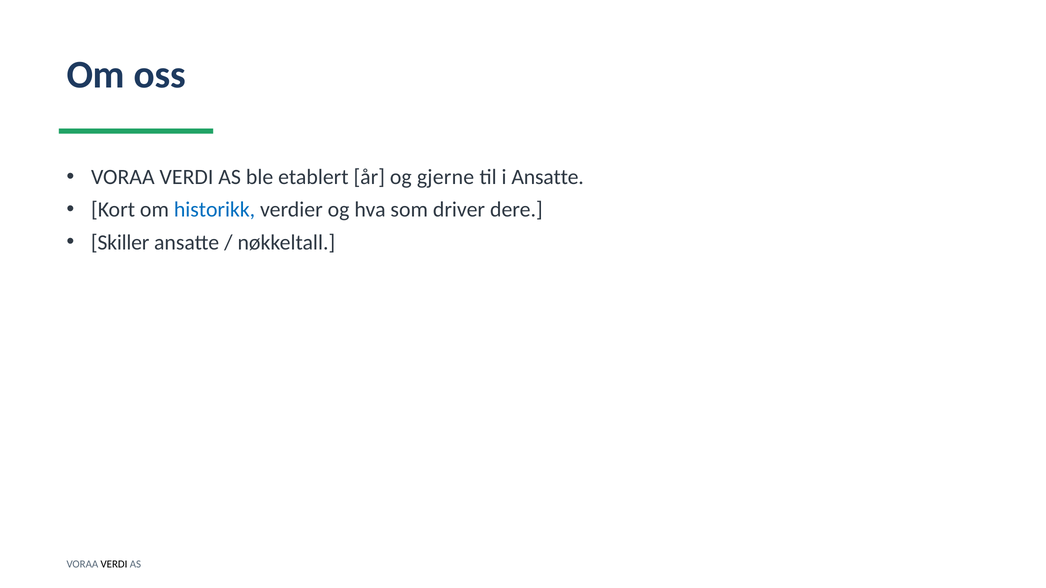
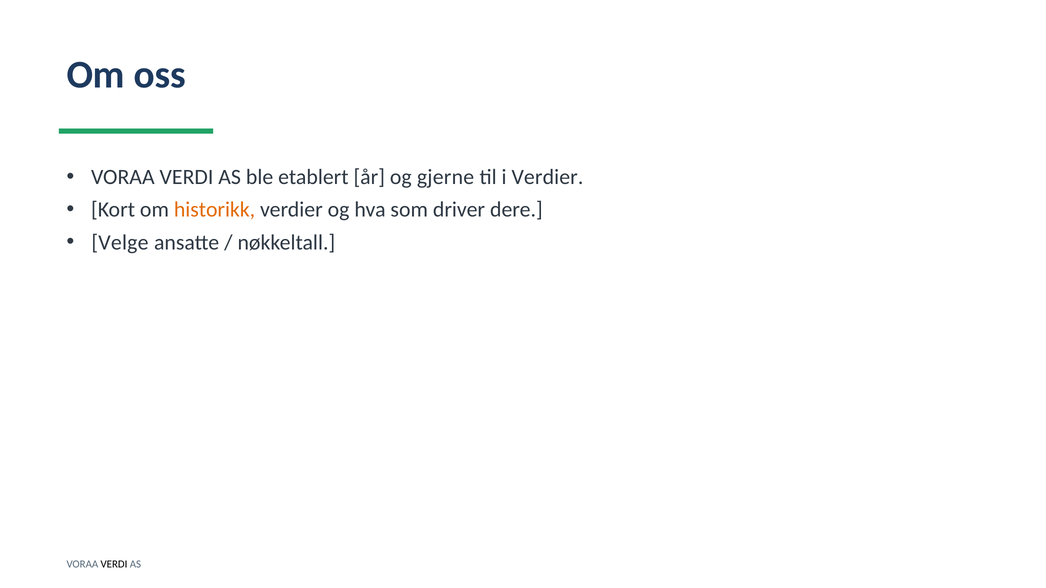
i Ansatte: Ansatte -> Verdier
historikk colour: blue -> orange
Skiller: Skiller -> Velge
